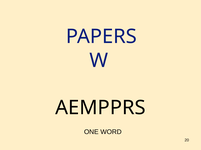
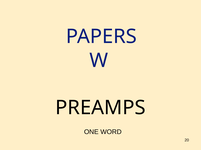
AEMPPRS: AEMPPRS -> PREAMPS
